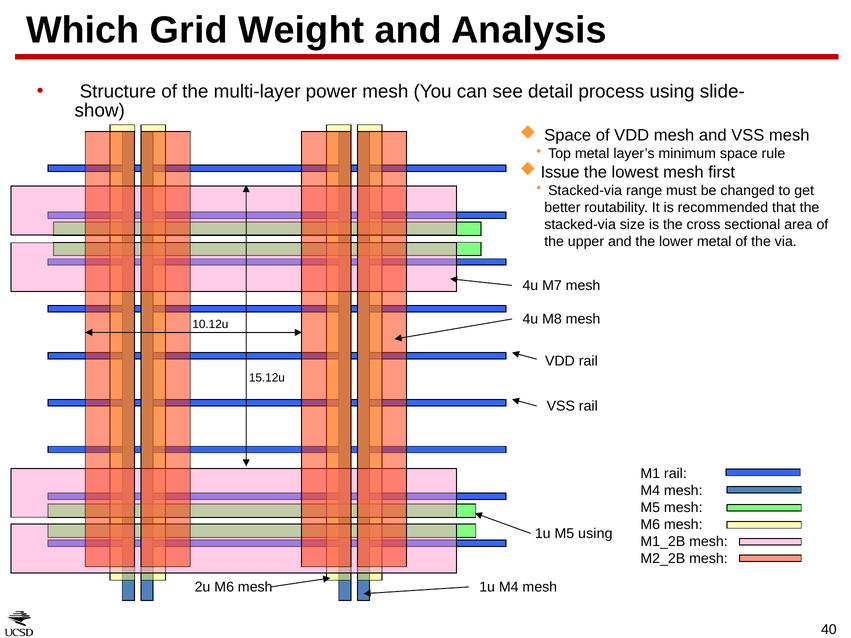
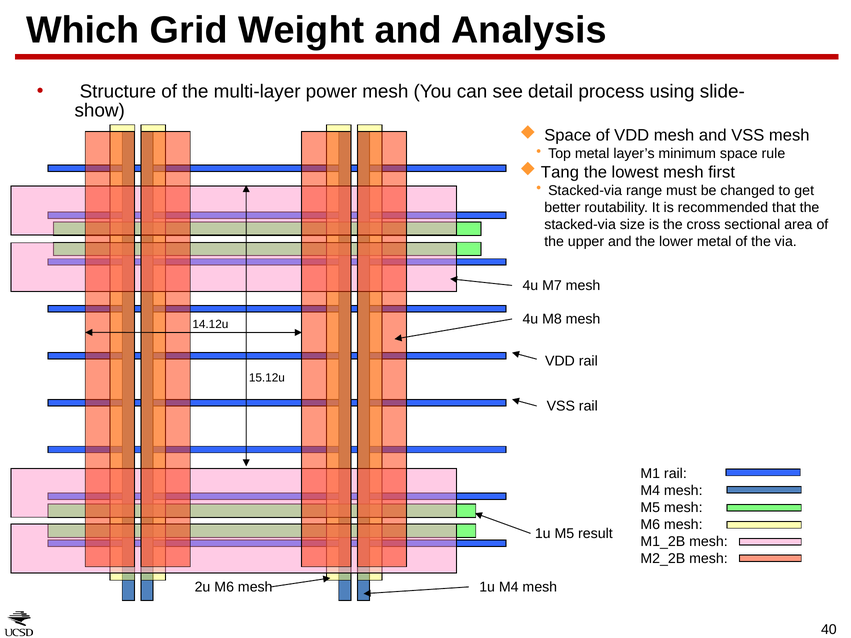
Issue: Issue -> Tang
10.12u: 10.12u -> 14.12u
M5 using: using -> result
